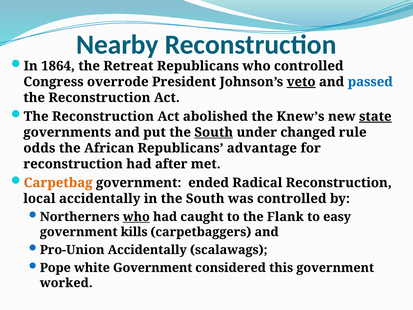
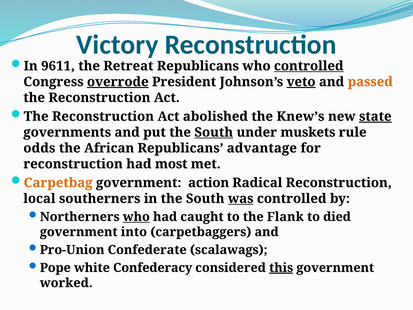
Nearby: Nearby -> Victory
1864: 1864 -> 9611
controlled at (309, 66) underline: none -> present
overrode underline: none -> present
passed colour: blue -> orange
changed: changed -> muskets
after: after -> most
ended: ended -> action
local accidentally: accidentally -> southerners
was underline: none -> present
easy: easy -> died
kills: kills -> into
Pro-Union Accidentally: Accidentally -> Confederate
white Government: Government -> Confederacy
this underline: none -> present
